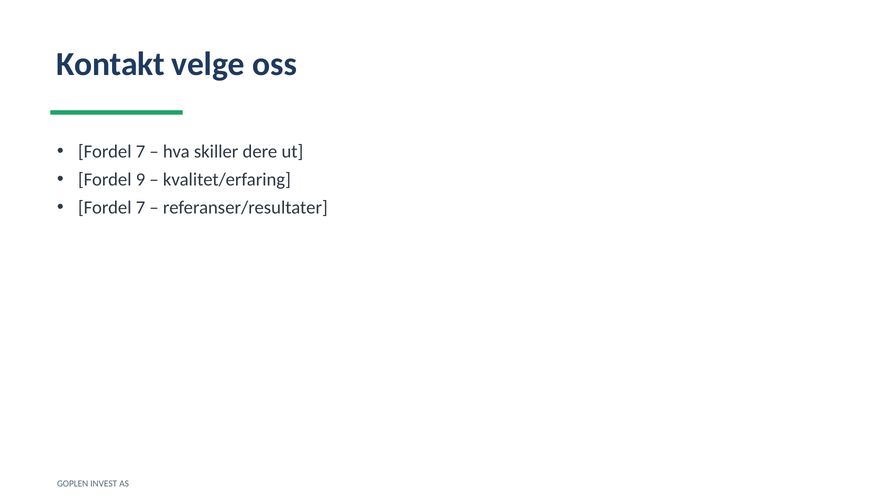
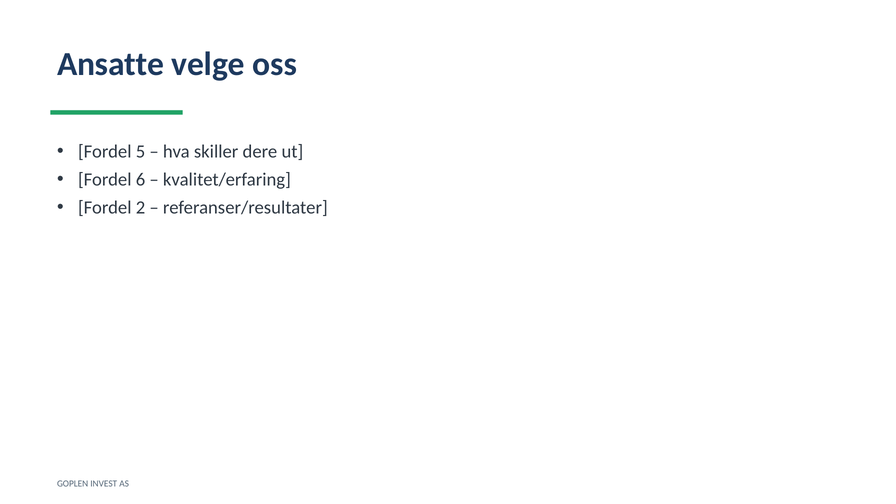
Kontakt: Kontakt -> Ansatte
7 at (141, 152): 7 -> 5
9: 9 -> 6
7 at (141, 208): 7 -> 2
